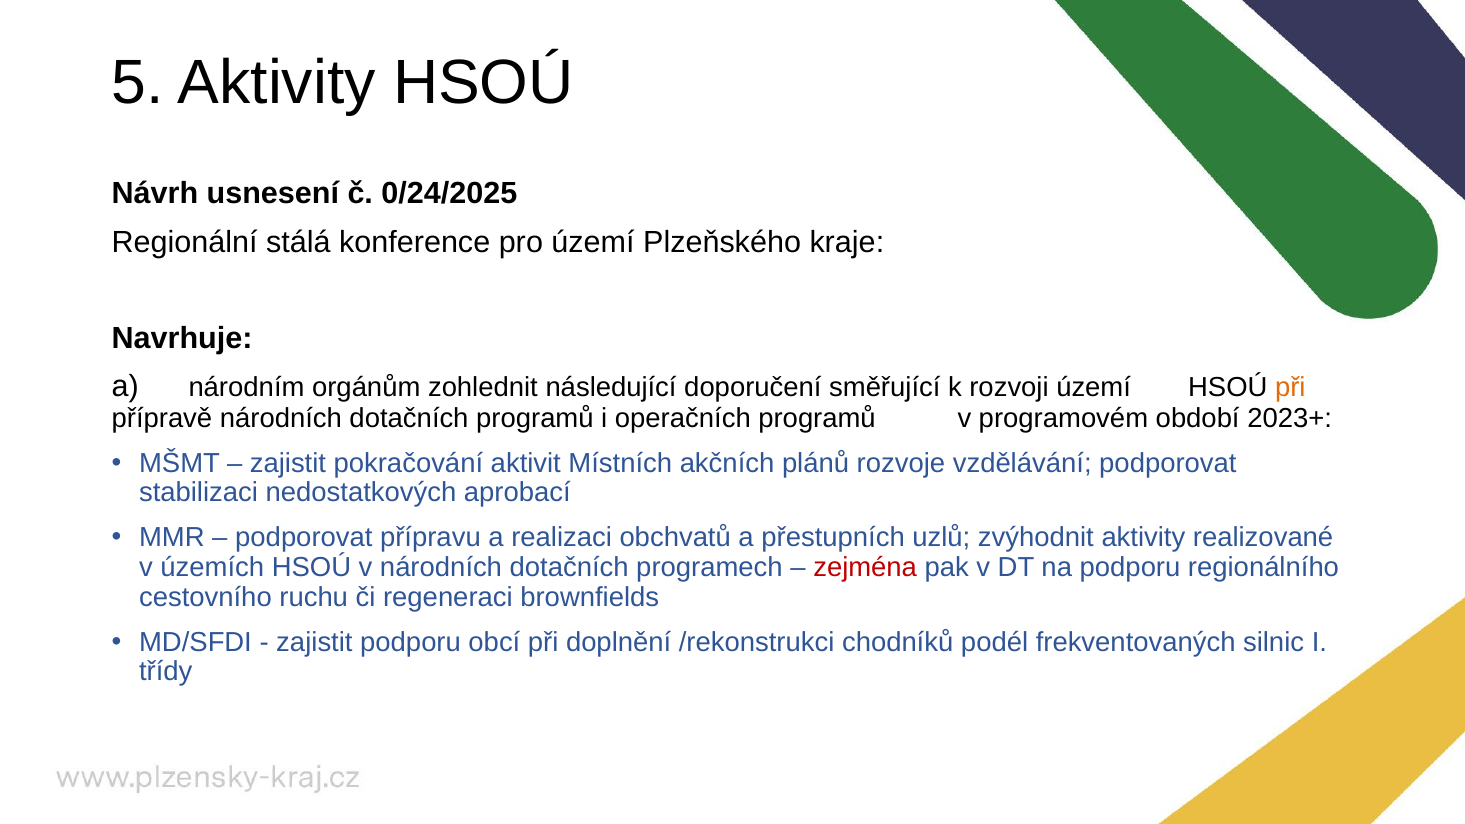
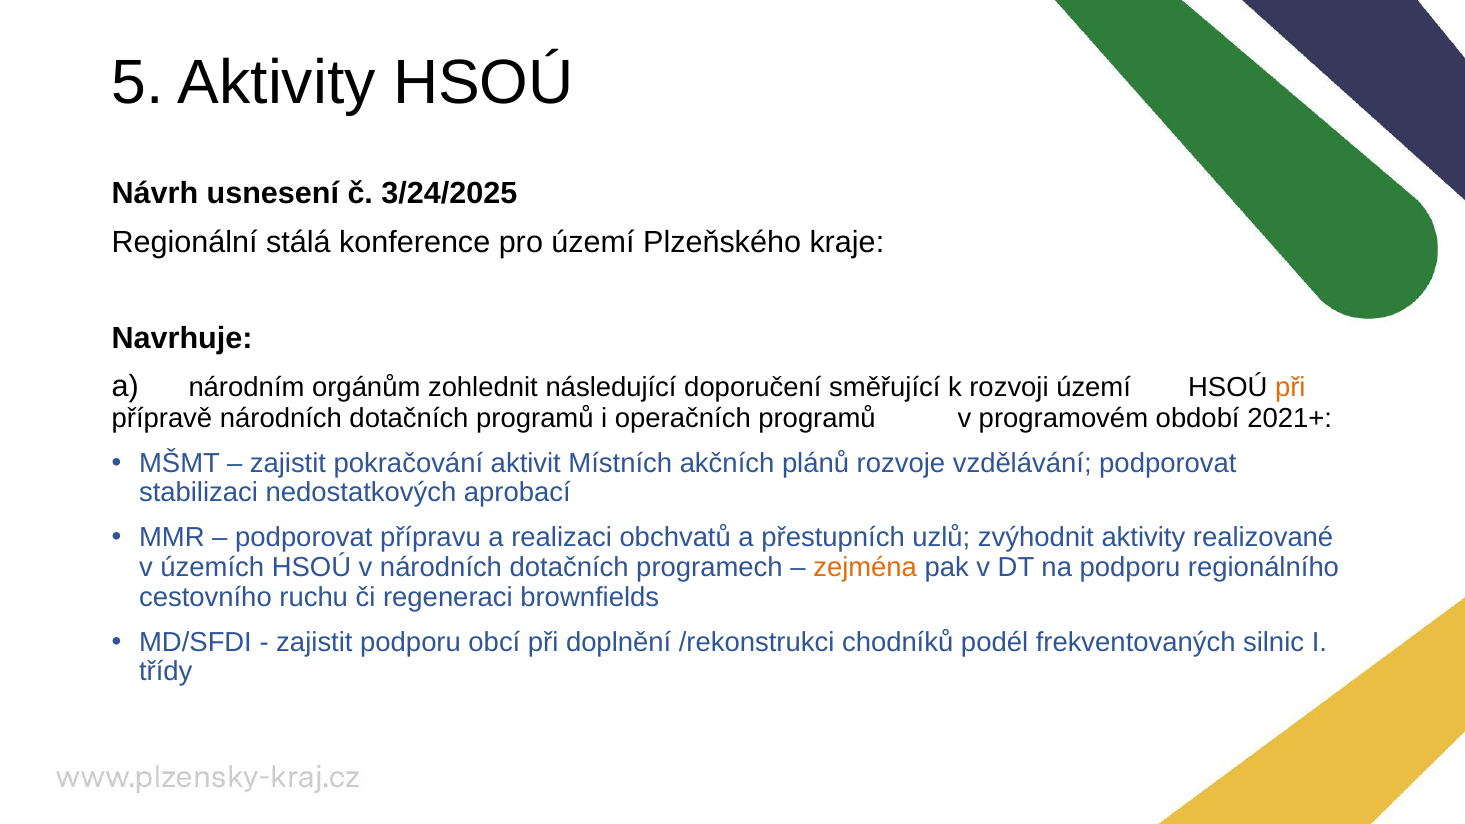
0/24/2025: 0/24/2025 -> 3/24/2025
2023+: 2023+ -> 2021+
zejména colour: red -> orange
